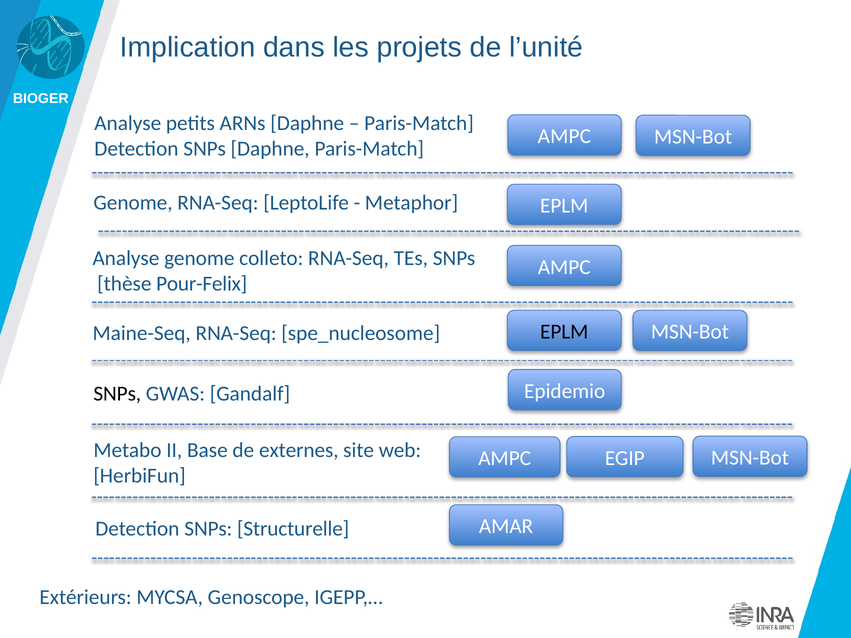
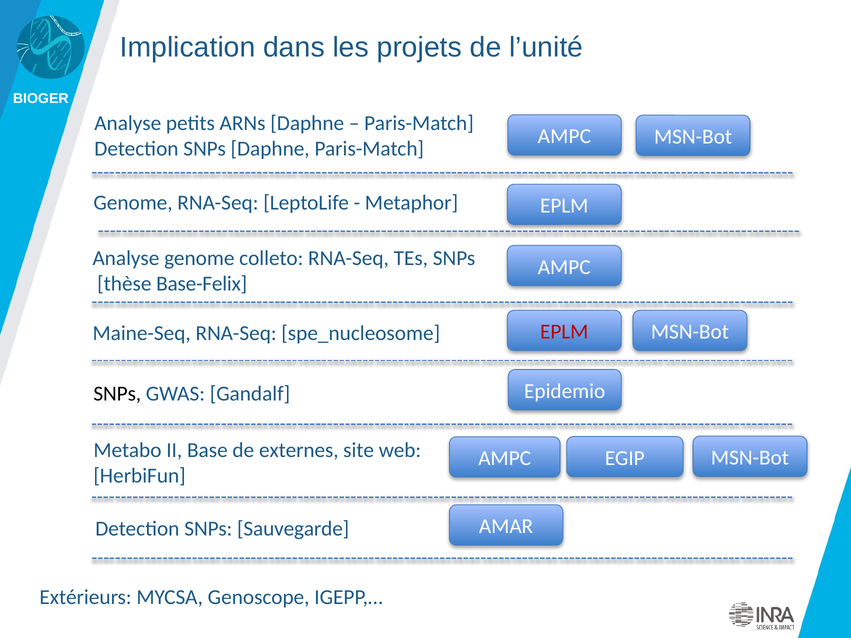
Pour-Felix: Pour-Felix -> Base-Felix
EPLM at (564, 332) colour: black -> red
Structurelle: Structurelle -> Sauvegarde
